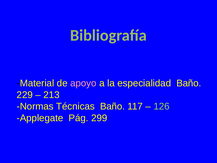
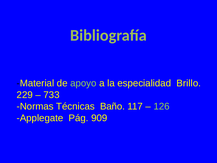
apoyo colour: pink -> light green
especialidad Baño: Baño -> Brillo
213: 213 -> 733
299: 299 -> 909
